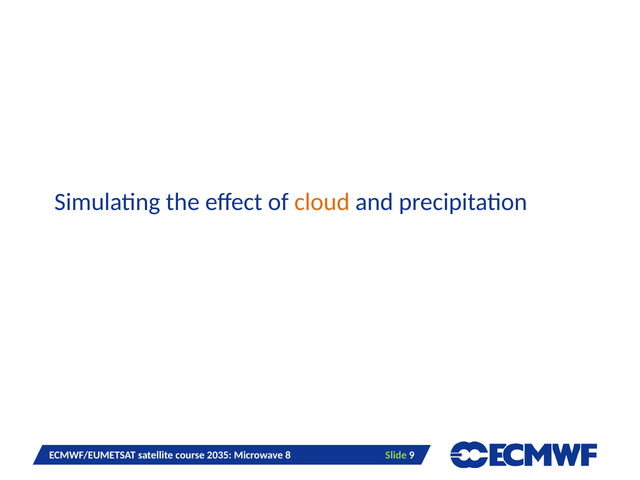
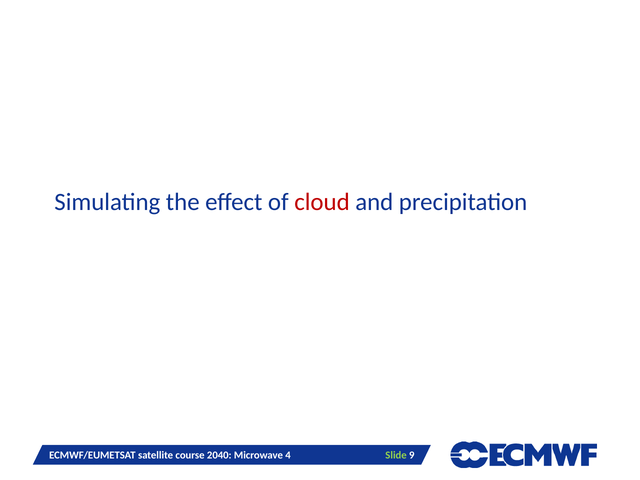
cloud colour: orange -> red
2035: 2035 -> 2040
8: 8 -> 4
